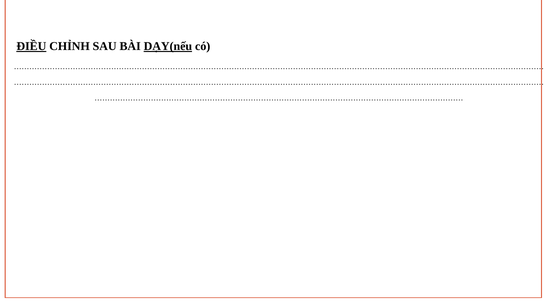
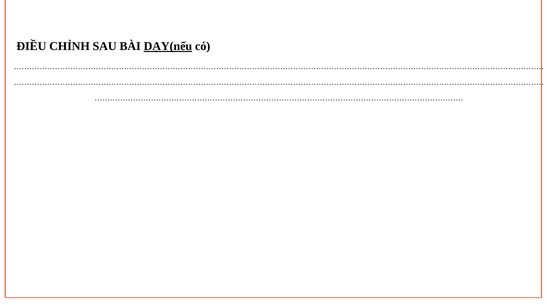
ĐIỀU underline: present -> none
